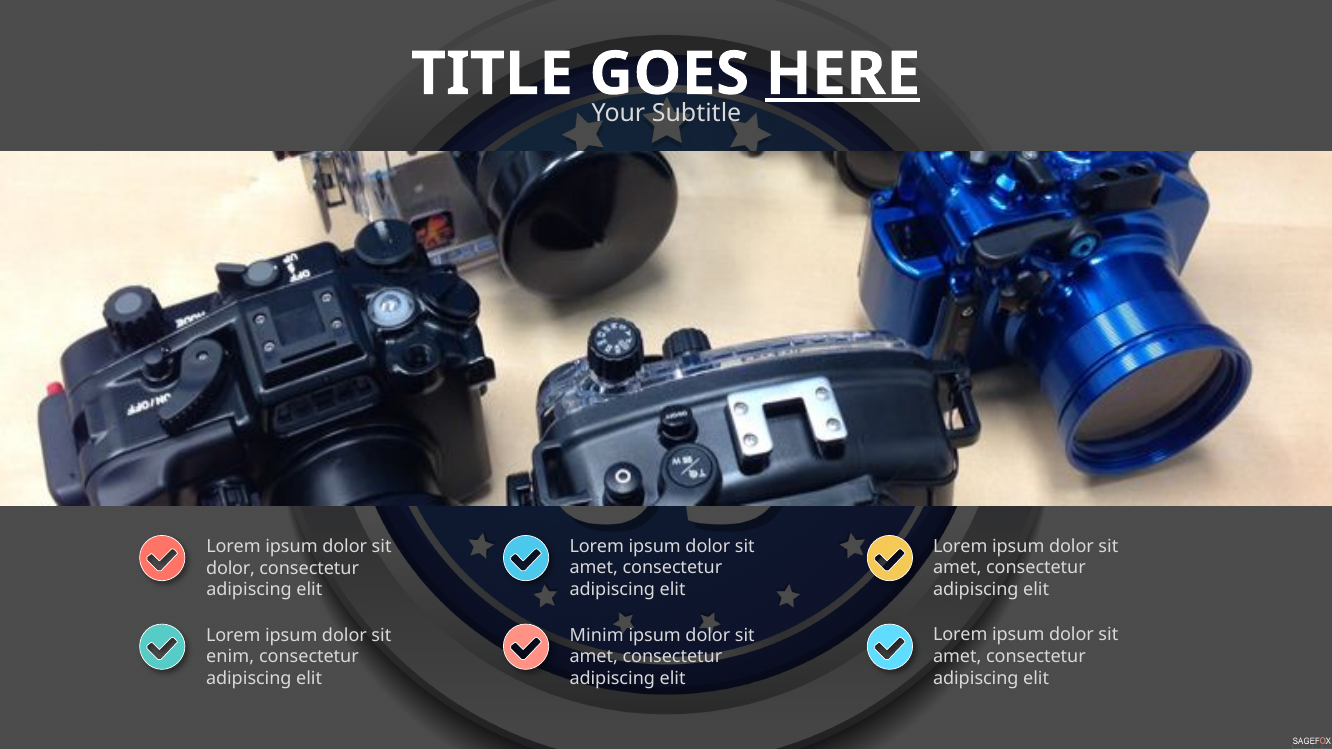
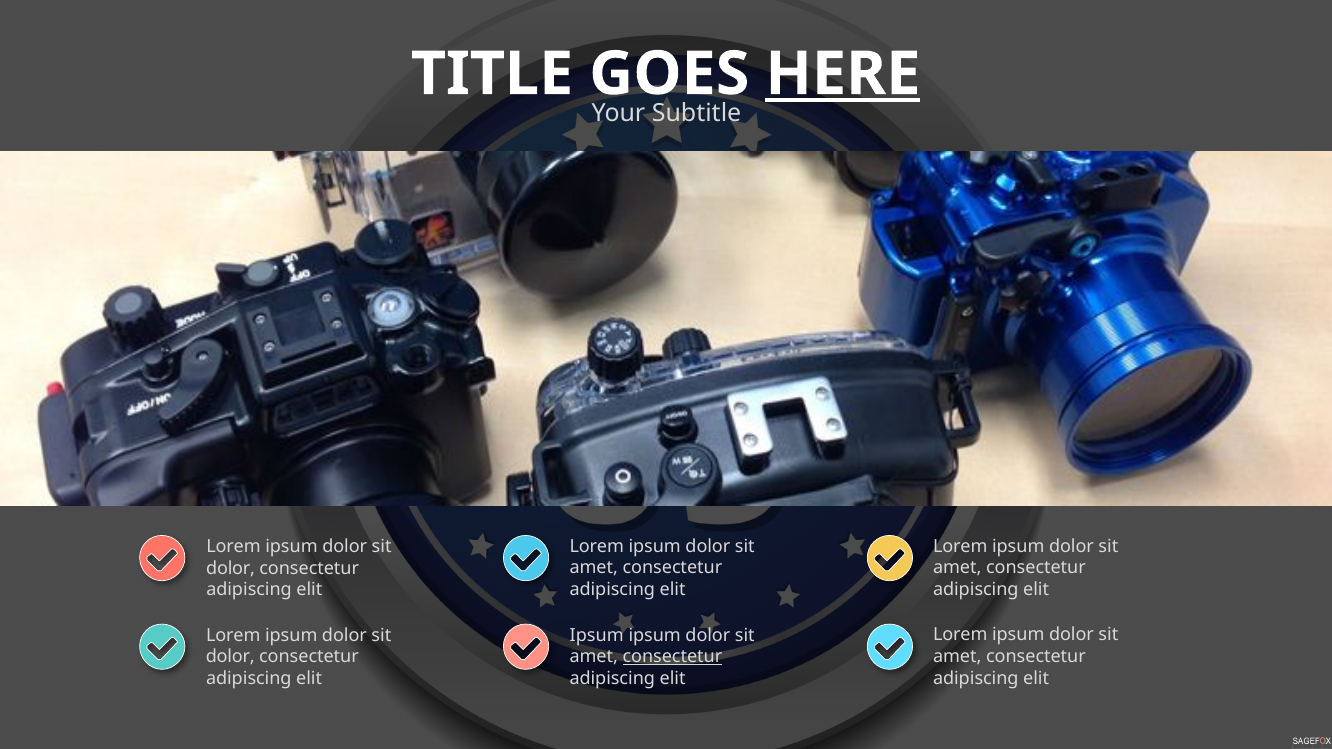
Minim at (597, 635): Minim -> Ipsum
enim at (230, 657): enim -> dolor
consectetur at (672, 657) underline: none -> present
